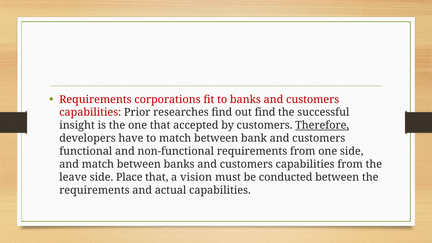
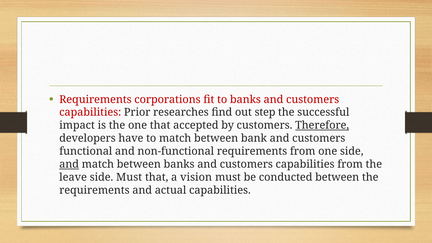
out find: find -> step
insight: insight -> impact
and at (69, 164) underline: none -> present
side Place: Place -> Must
